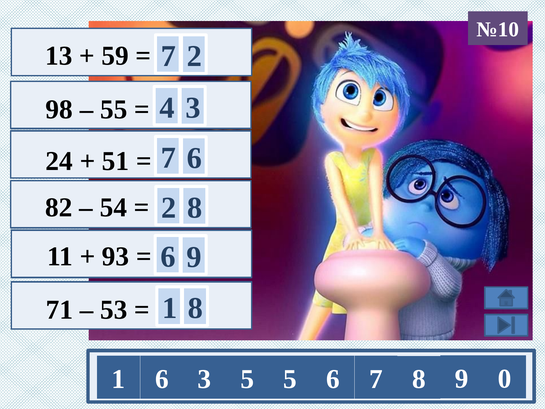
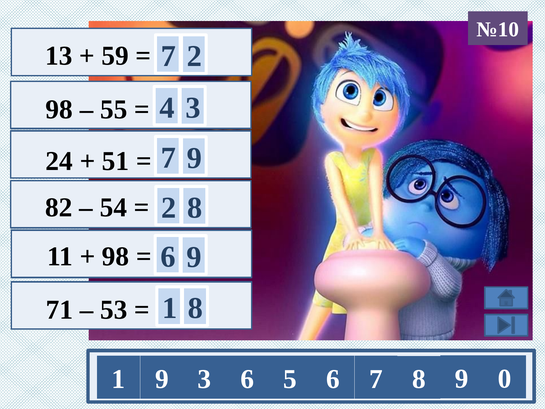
7 6: 6 -> 9
93 at (116, 256): 93 -> 98
1 6: 6 -> 9
3 5: 5 -> 6
